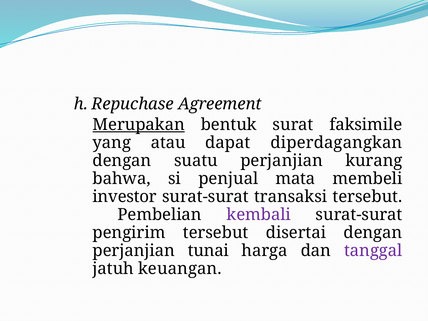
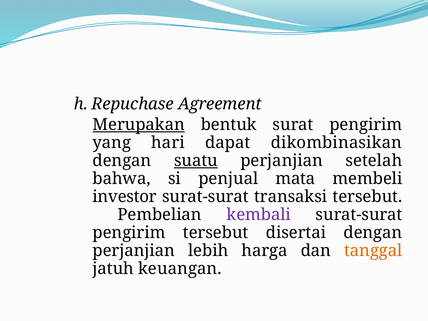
surat faksimile: faksimile -> pengirim
atau: atau -> hari
diperdagangkan: diperdagangkan -> dikombinasikan
suatu underline: none -> present
kurang: kurang -> setelah
tunai: tunai -> lebih
tanggal colour: purple -> orange
